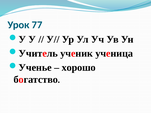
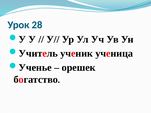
77: 77 -> 28
хорошо: хорошо -> орешек
